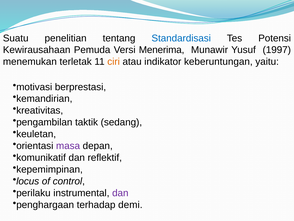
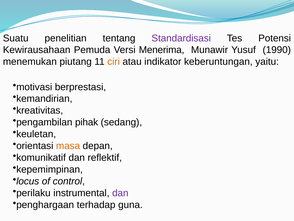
Standardisasi colour: blue -> purple
1997: 1997 -> 1990
terletak: terletak -> piutang
taktik: taktik -> pihak
masa colour: purple -> orange
demi: demi -> guna
